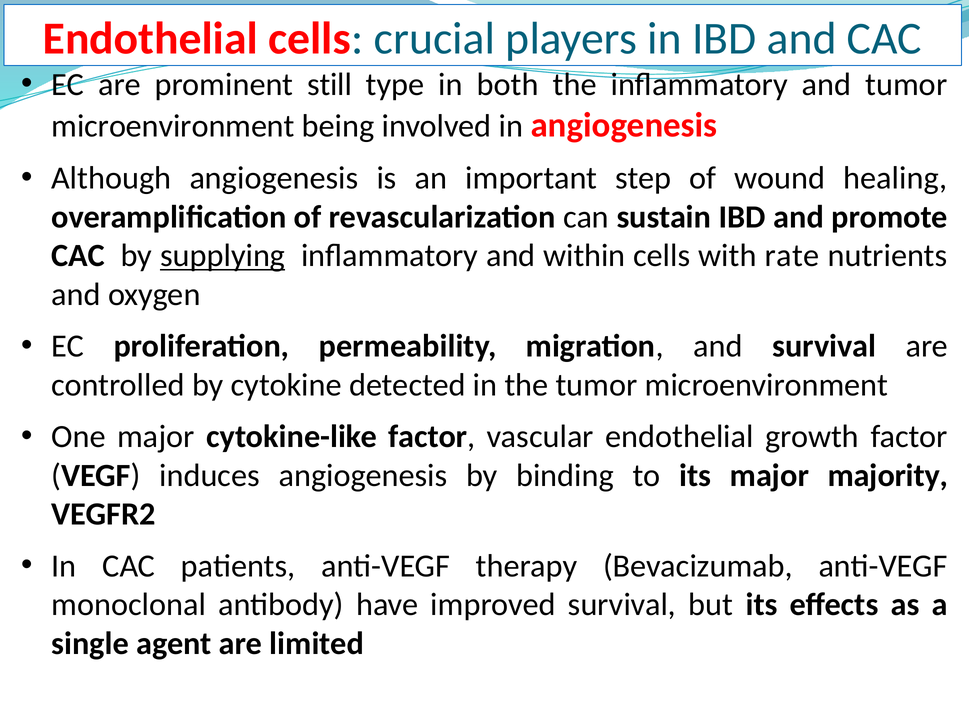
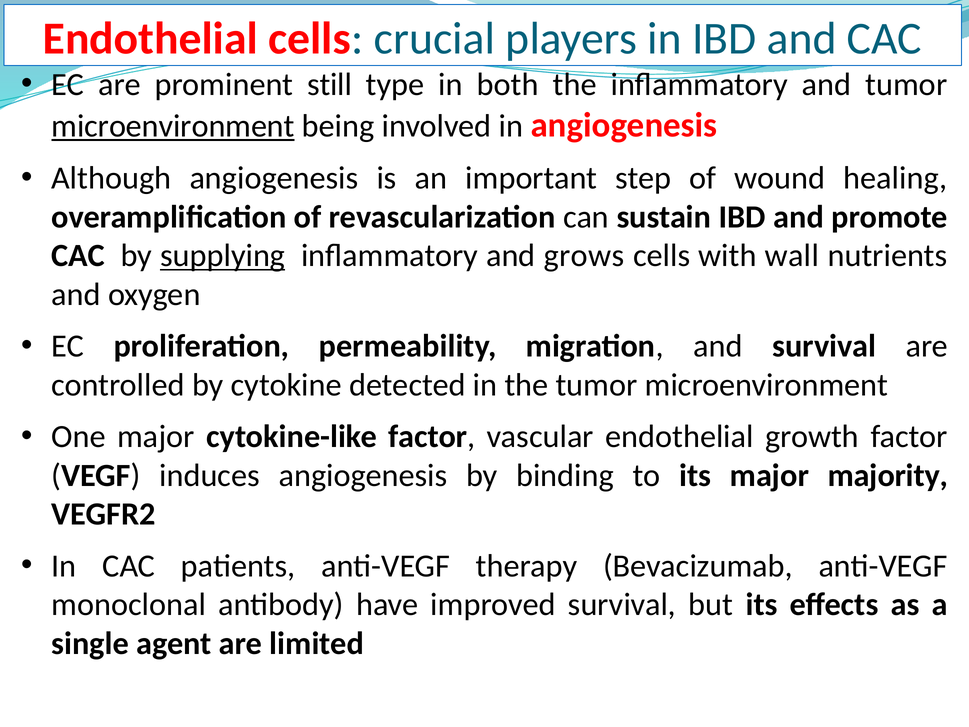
microenvironment at (173, 126) underline: none -> present
within: within -> grows
rate: rate -> wall
